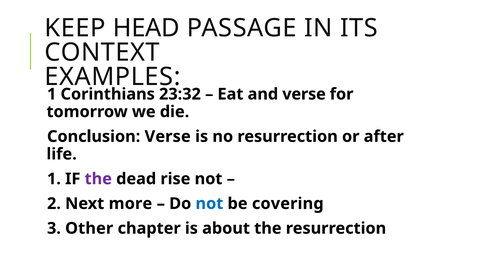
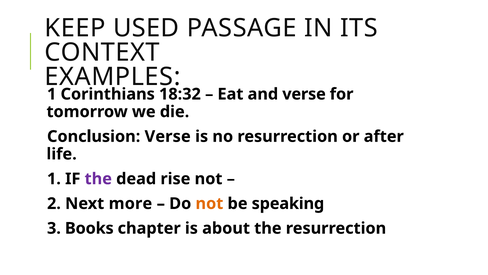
HEAD: HEAD -> USED
23:32: 23:32 -> 18:32
not at (209, 203) colour: blue -> orange
covering: covering -> speaking
Other: Other -> Books
